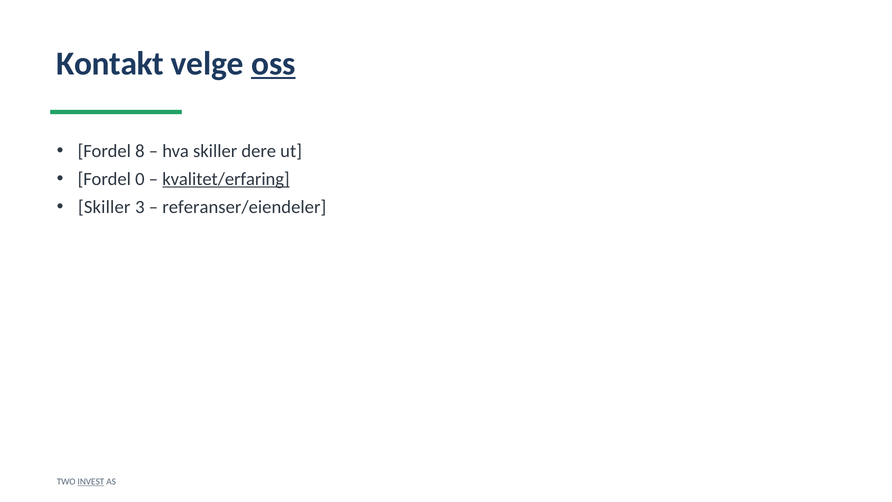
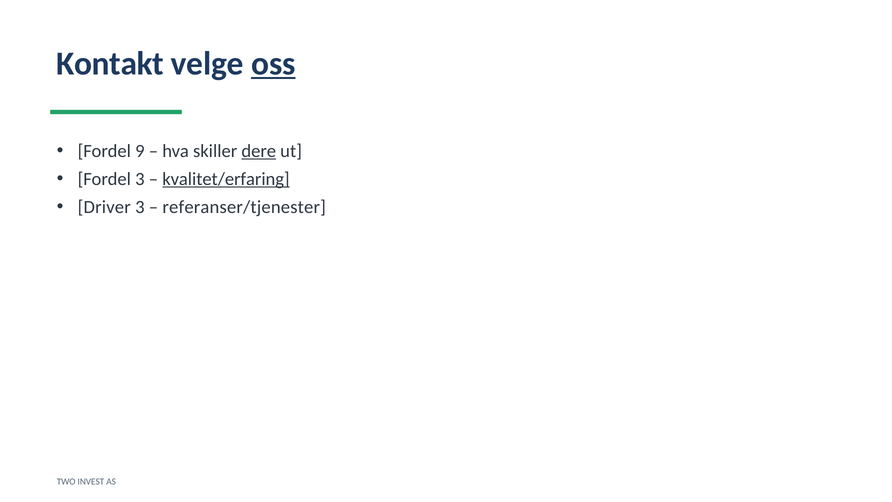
8: 8 -> 9
dere underline: none -> present
Fordel 0: 0 -> 3
Skiller at (104, 207): Skiller -> Driver
referanser/eiendeler: referanser/eiendeler -> referanser/tjenester
INVEST underline: present -> none
